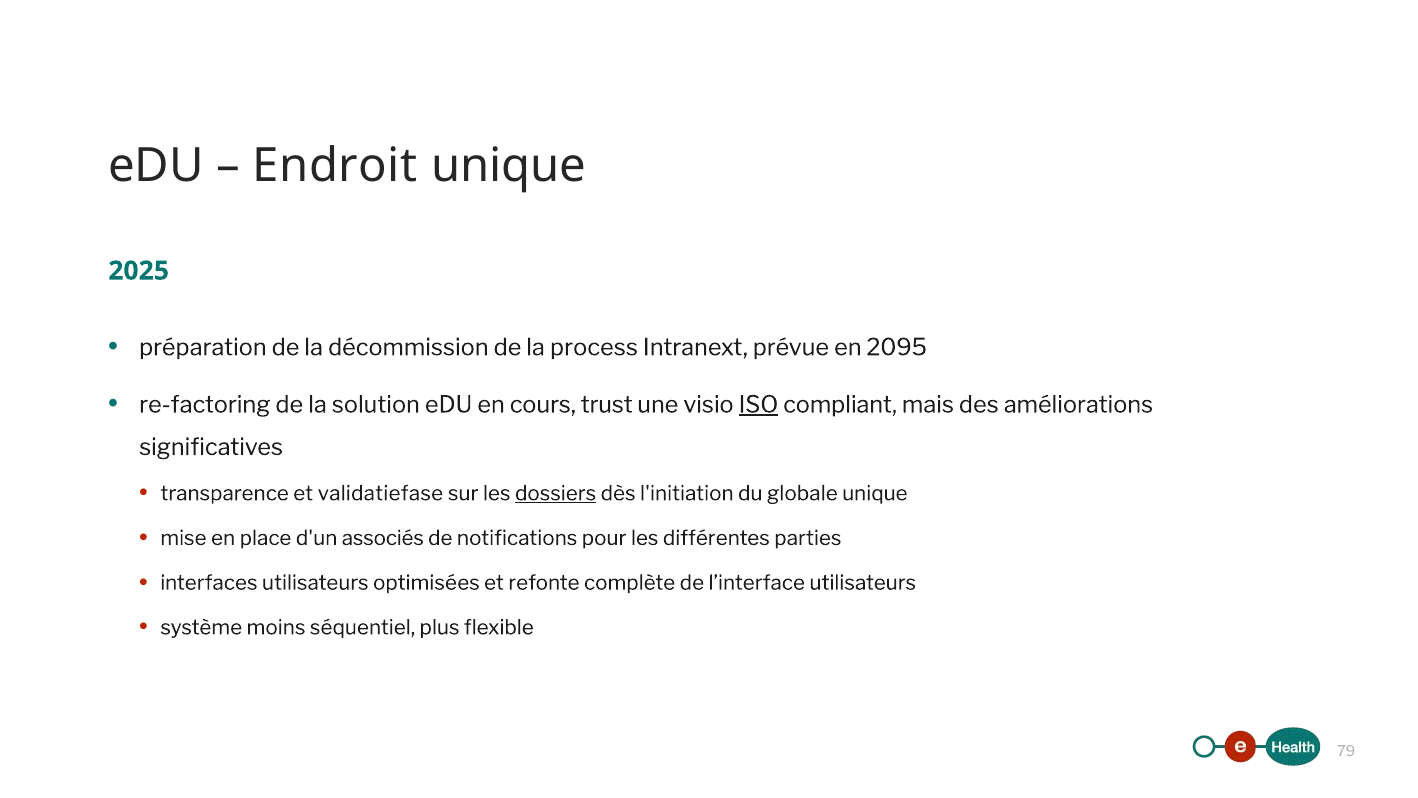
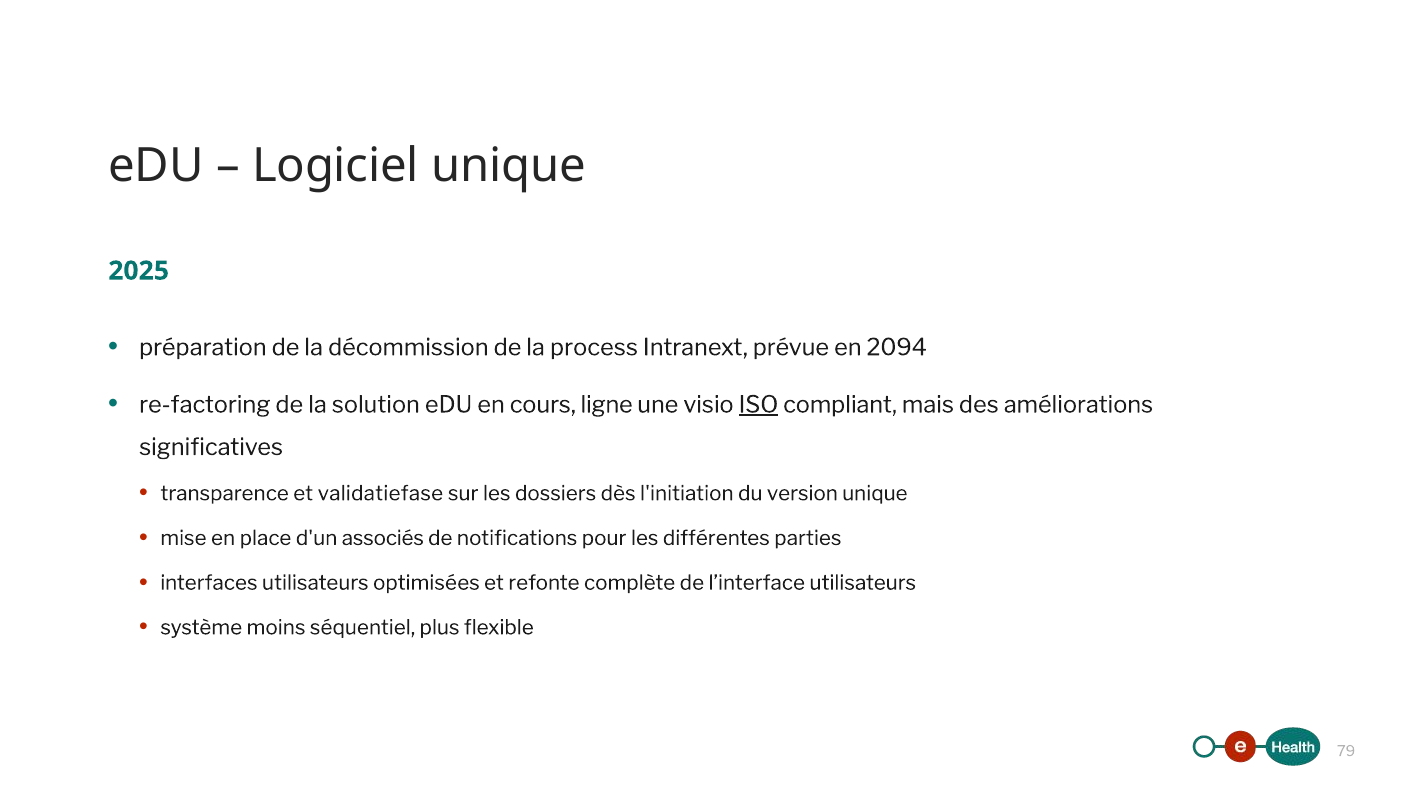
Endroit: Endroit -> Logiciel
2095: 2095 -> 2094
trust: trust -> ligne
dossiers underline: present -> none
globale: globale -> version
